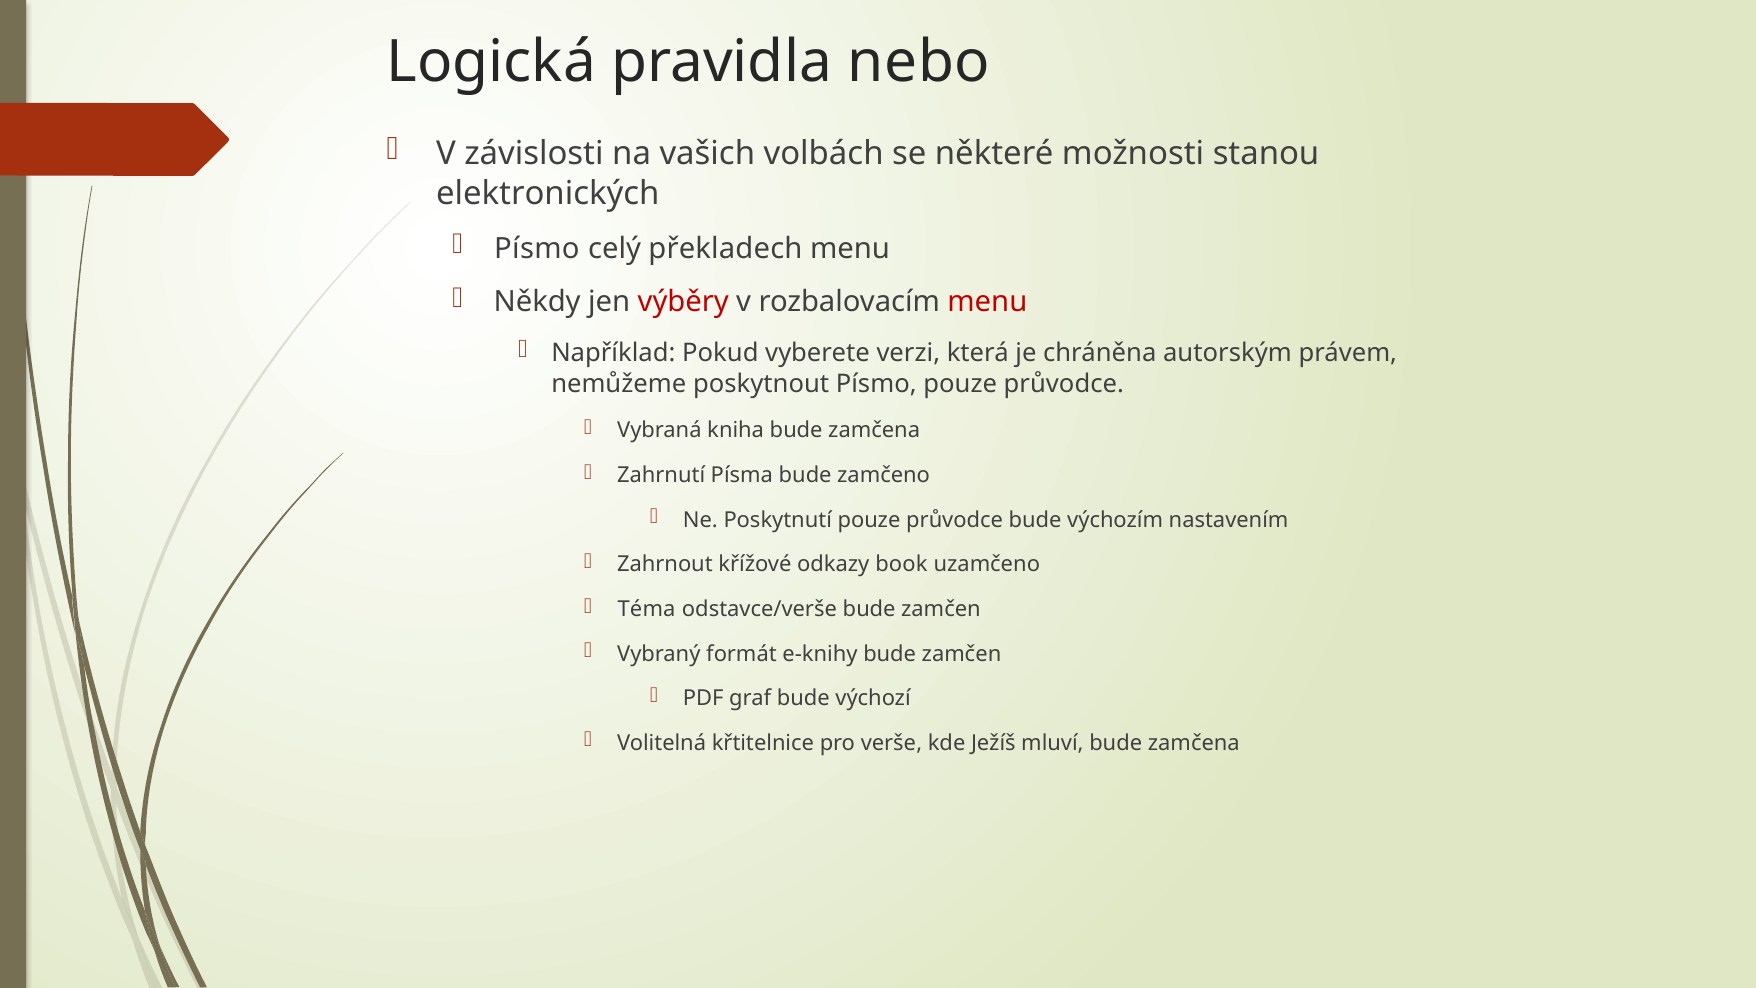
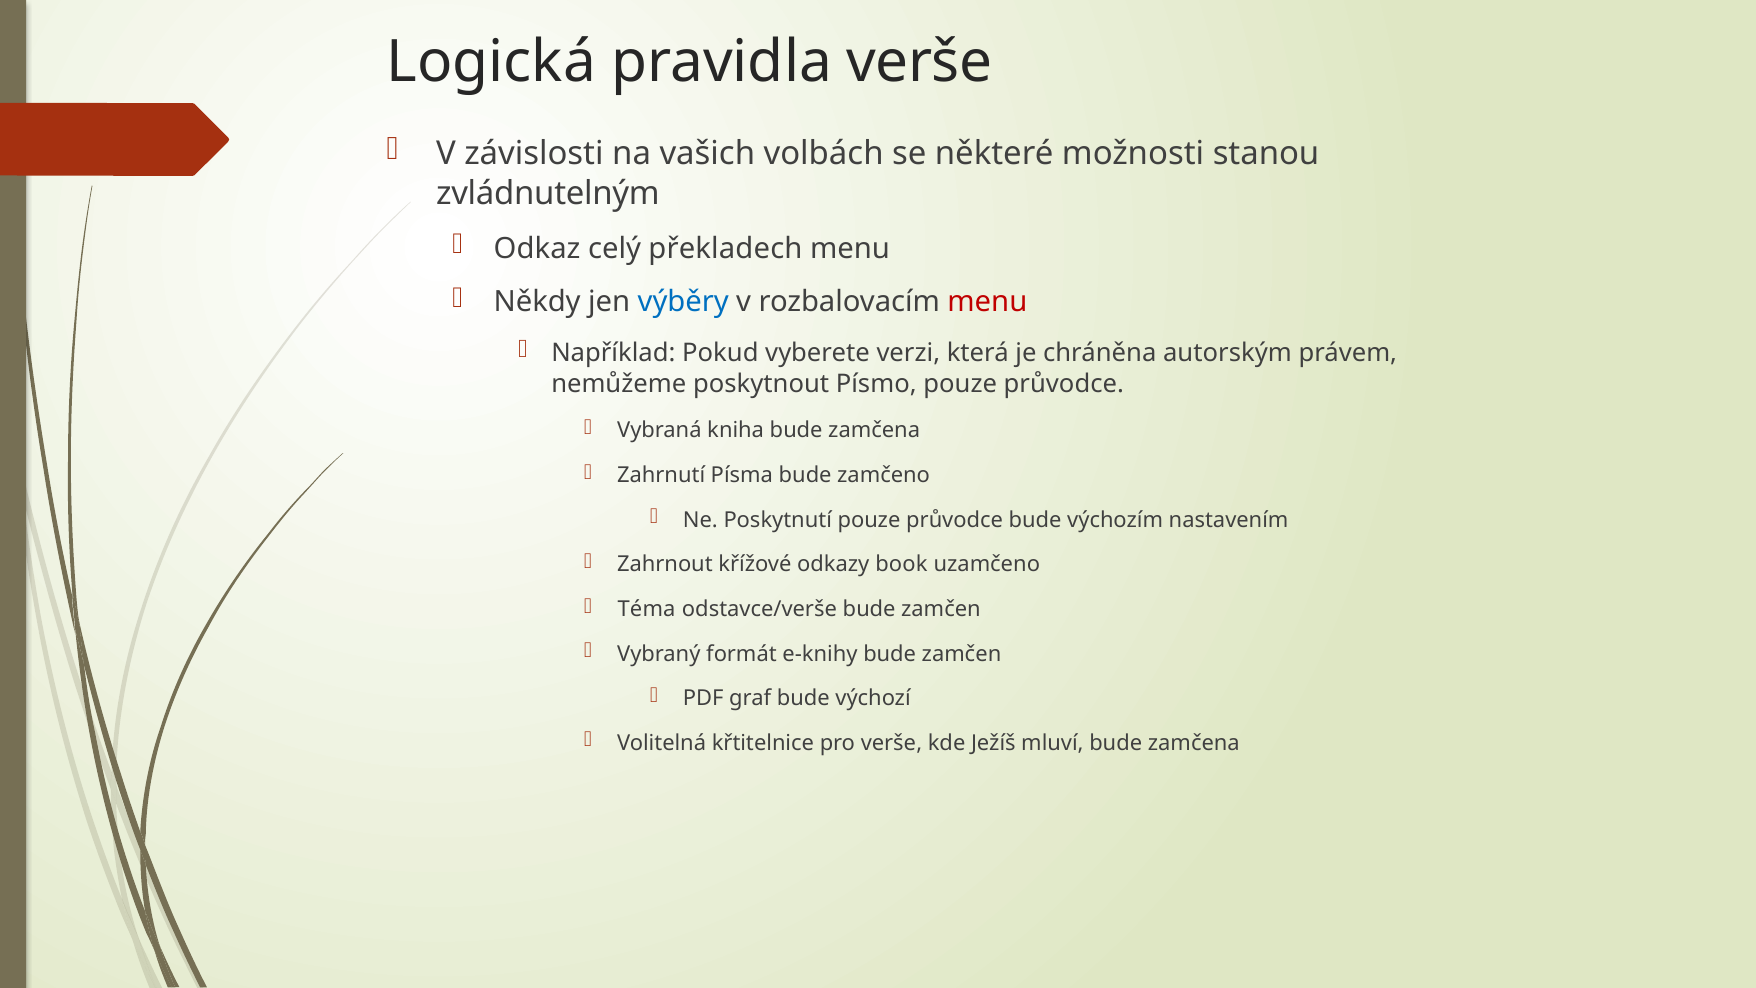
pravidla nebo: nebo -> verše
elektronických: elektronických -> zvládnutelným
Písmo at (537, 249): Písmo -> Odkaz
výběry colour: red -> blue
